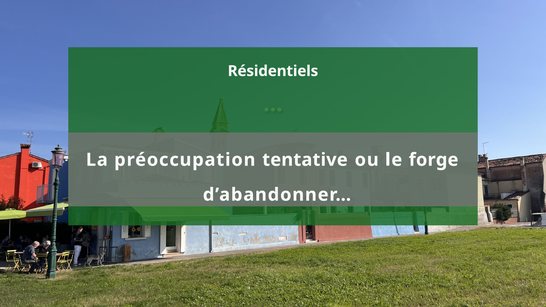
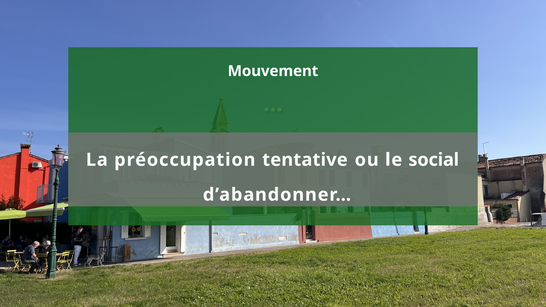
Résidentiels: Résidentiels -> Mouvement
forge: forge -> social
